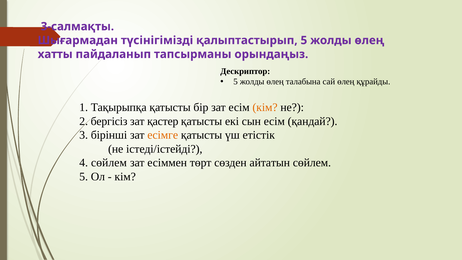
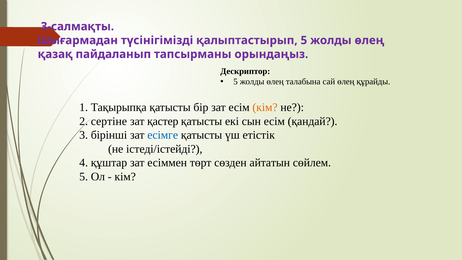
хатты: хатты -> қазақ
бергісіз: бергісіз -> сертіне
есімге colour: orange -> blue
4 сөйлем: сөйлем -> құштар
